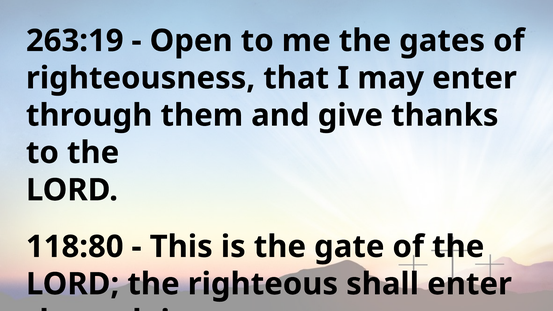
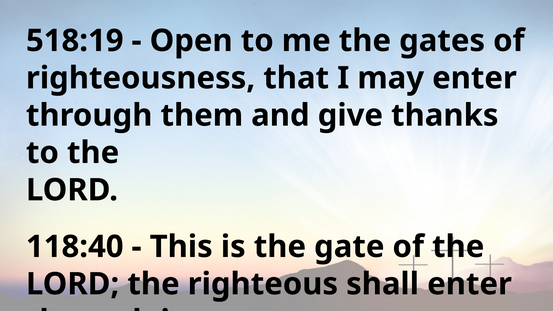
263:19: 263:19 -> 518:19
118:80: 118:80 -> 118:40
